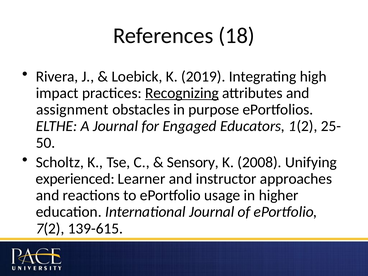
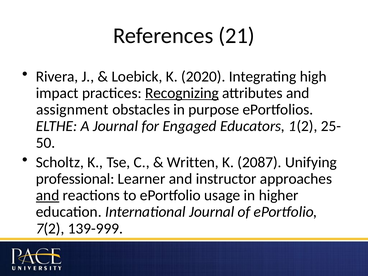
18: 18 -> 21
2019: 2019 -> 2020
Sensory: Sensory -> Written
2008: 2008 -> 2087
experienced: experienced -> professional
and at (48, 195) underline: none -> present
139-615: 139-615 -> 139-999
